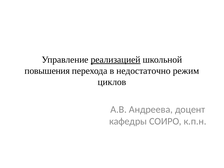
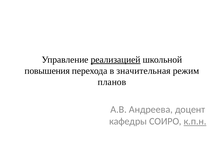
недостаточно: недостаточно -> значительная
циклов: циклов -> планов
к.п.н underline: none -> present
